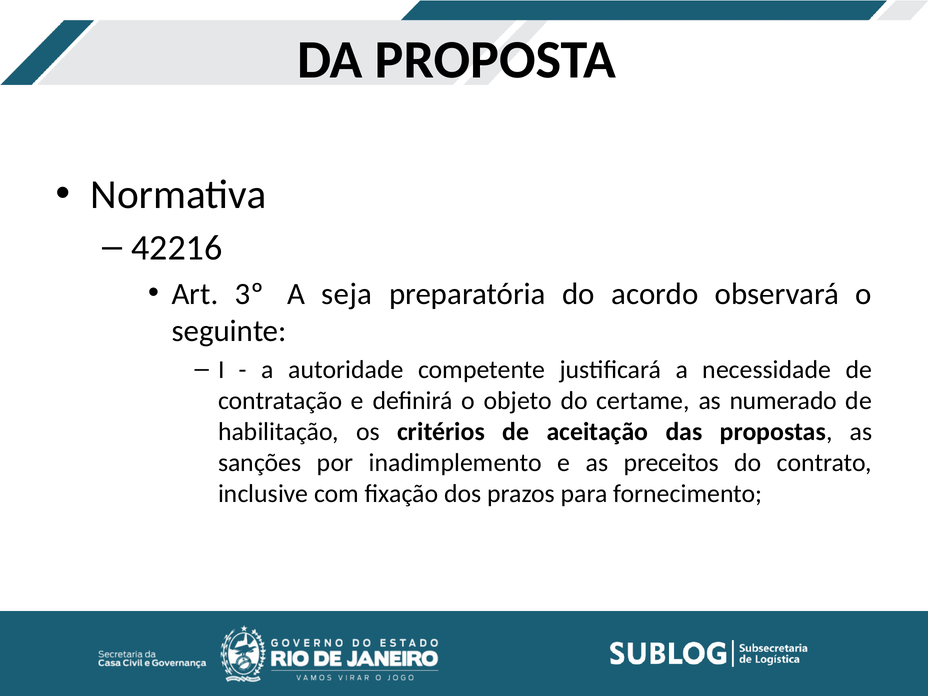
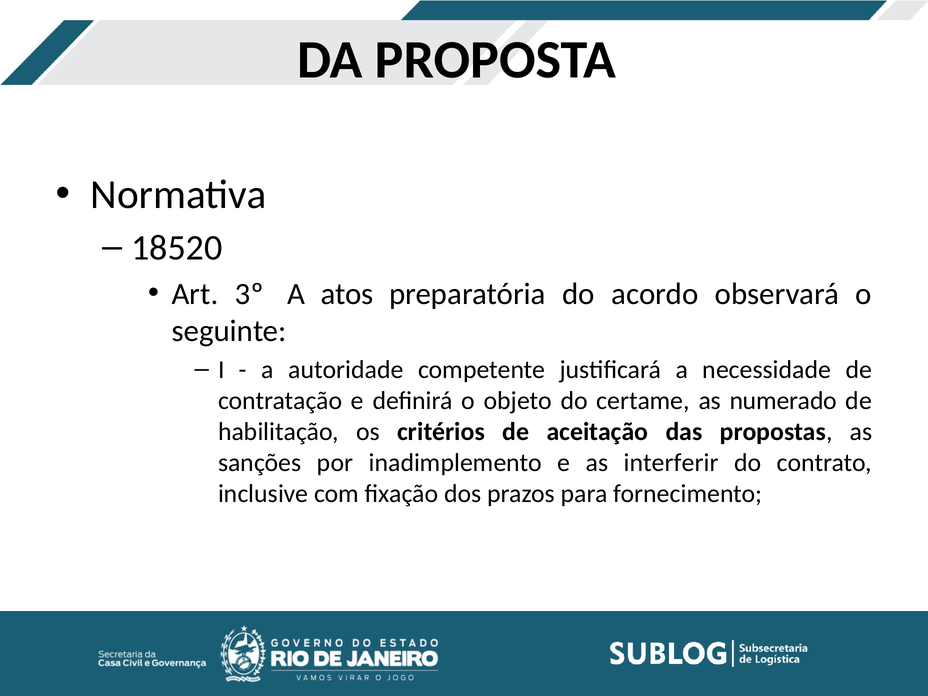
42216: 42216 -> 18520
seja: seja -> atos
preceitos: preceitos -> interferir
